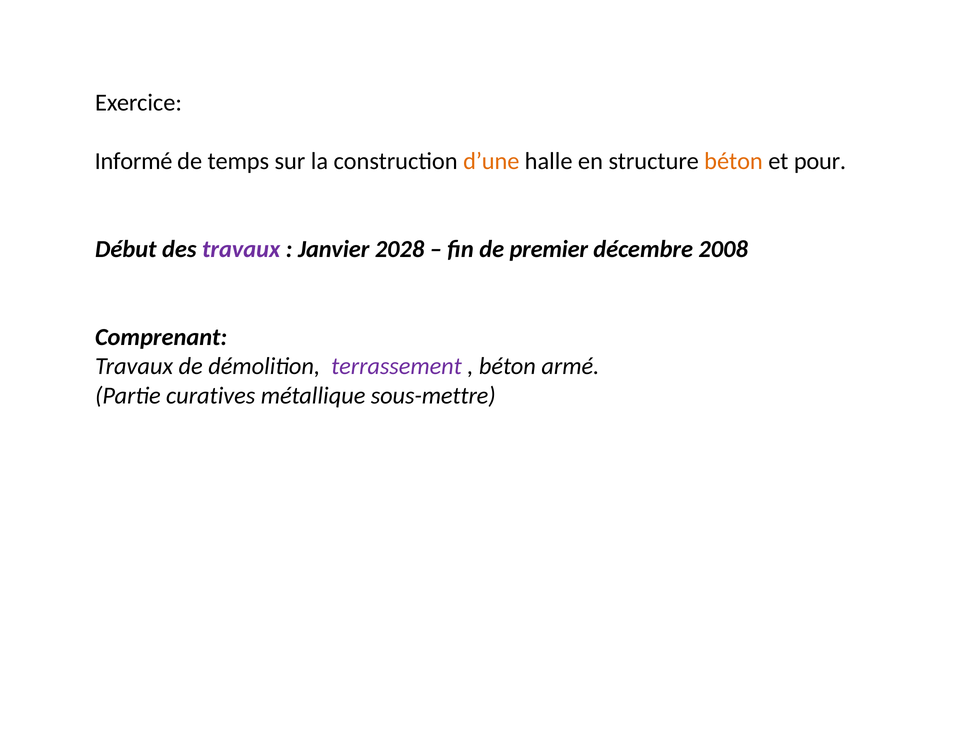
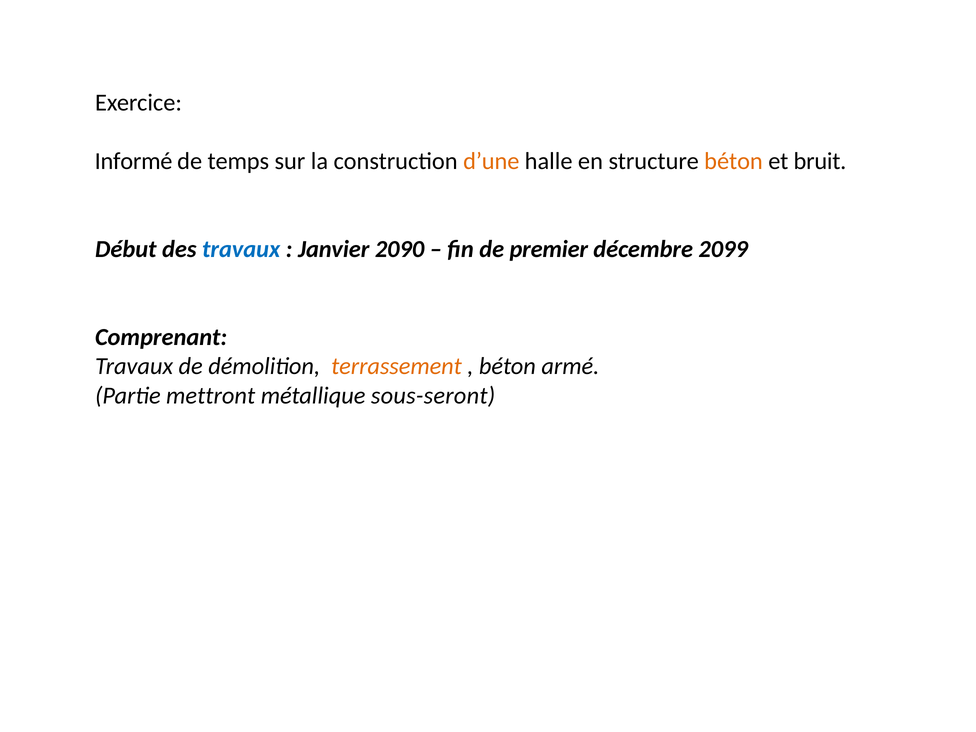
pour: pour -> bruit
travaux at (241, 249) colour: purple -> blue
2028: 2028 -> 2090
2008: 2008 -> 2099
terrassement colour: purple -> orange
curatives: curatives -> mettront
sous-mettre: sous-mettre -> sous-seront
